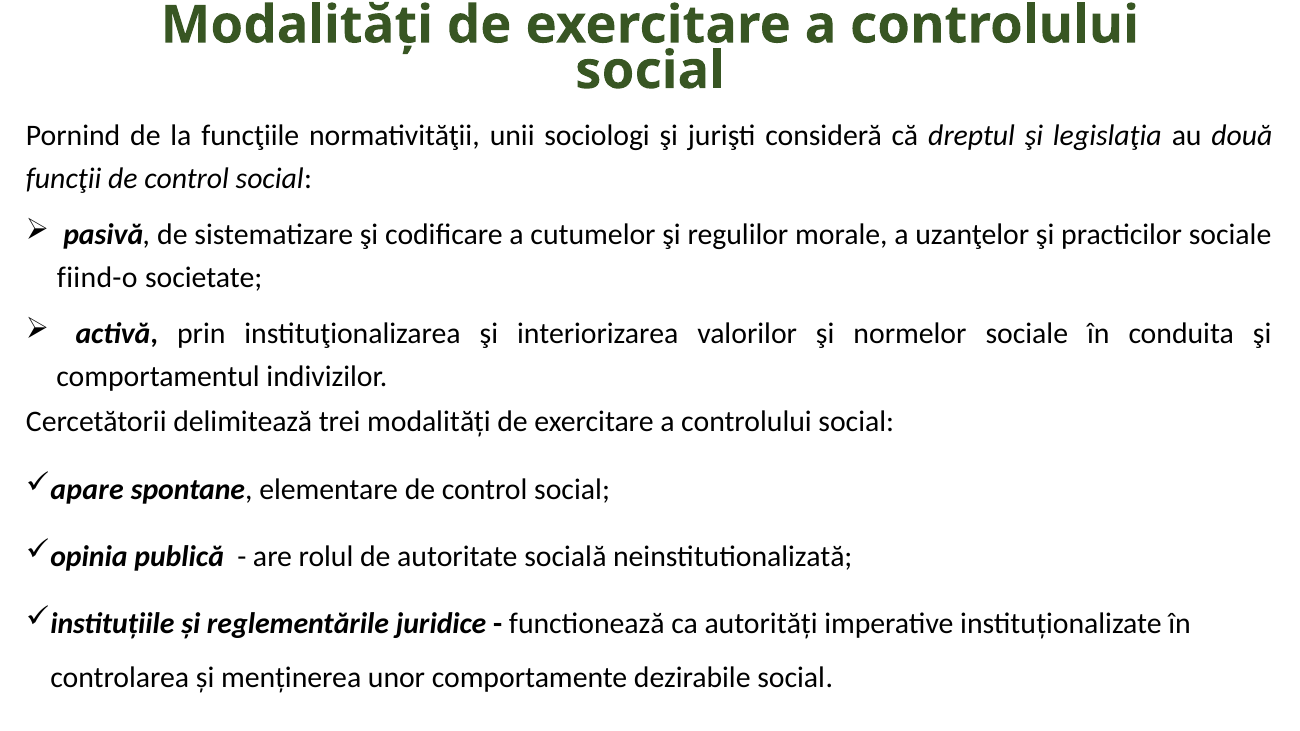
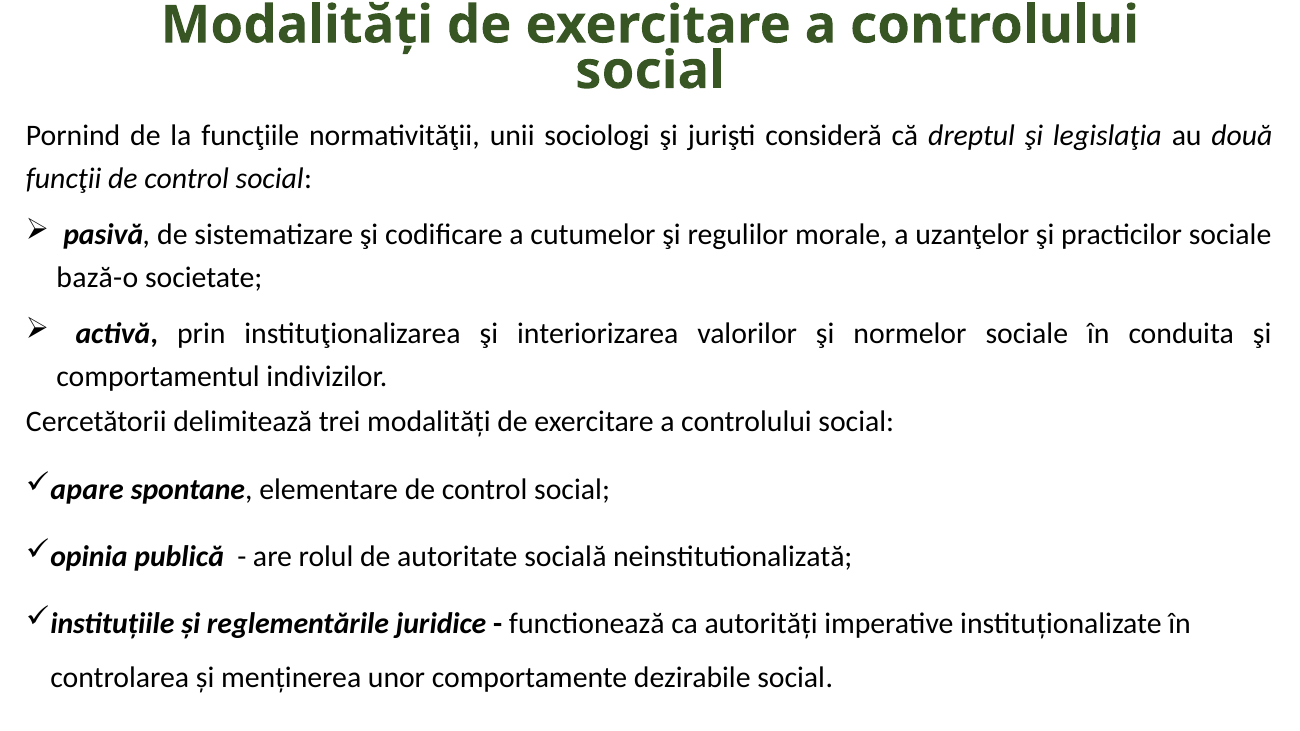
fiind-o: fiind-o -> bază-o
